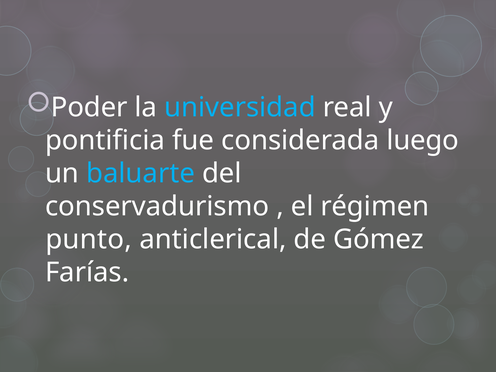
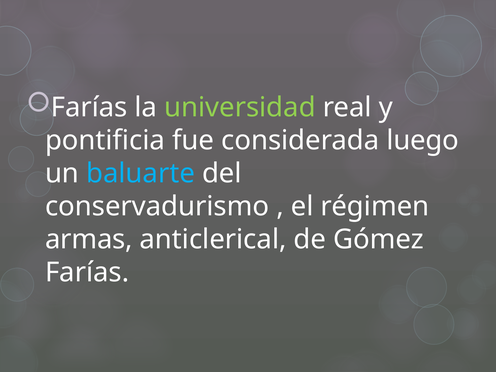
Poder at (89, 107): Poder -> Farías
universidad colour: light blue -> light green
punto: punto -> armas
